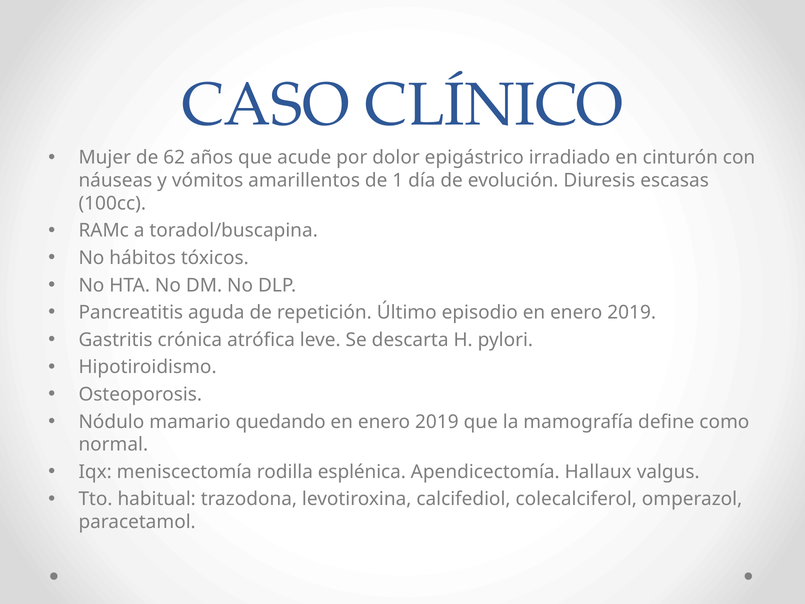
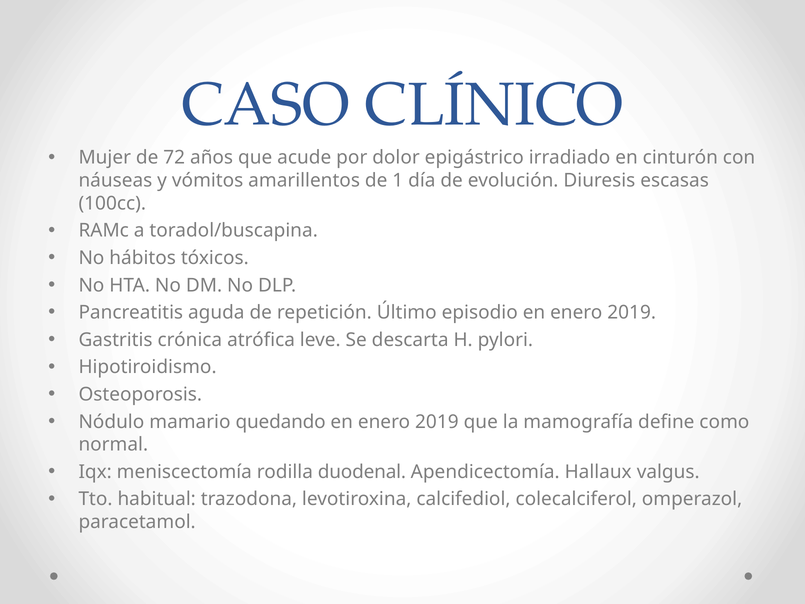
62: 62 -> 72
esplénica: esplénica -> duodenal
